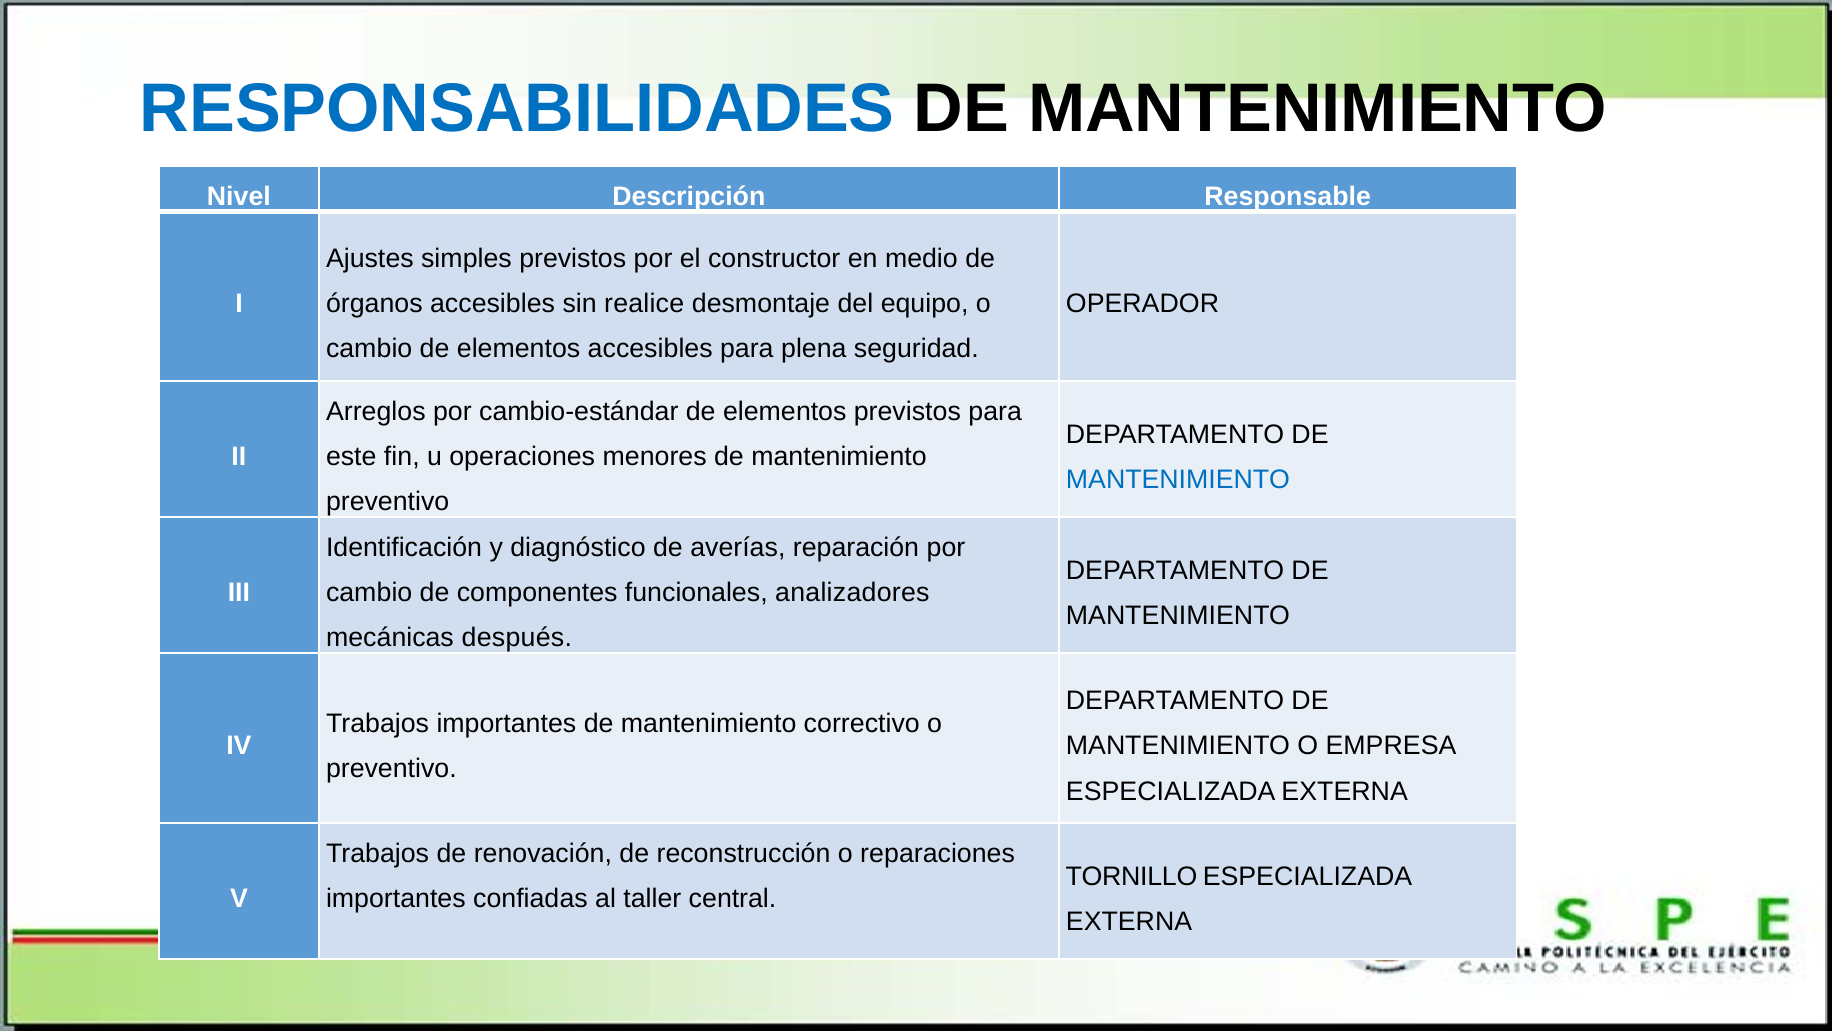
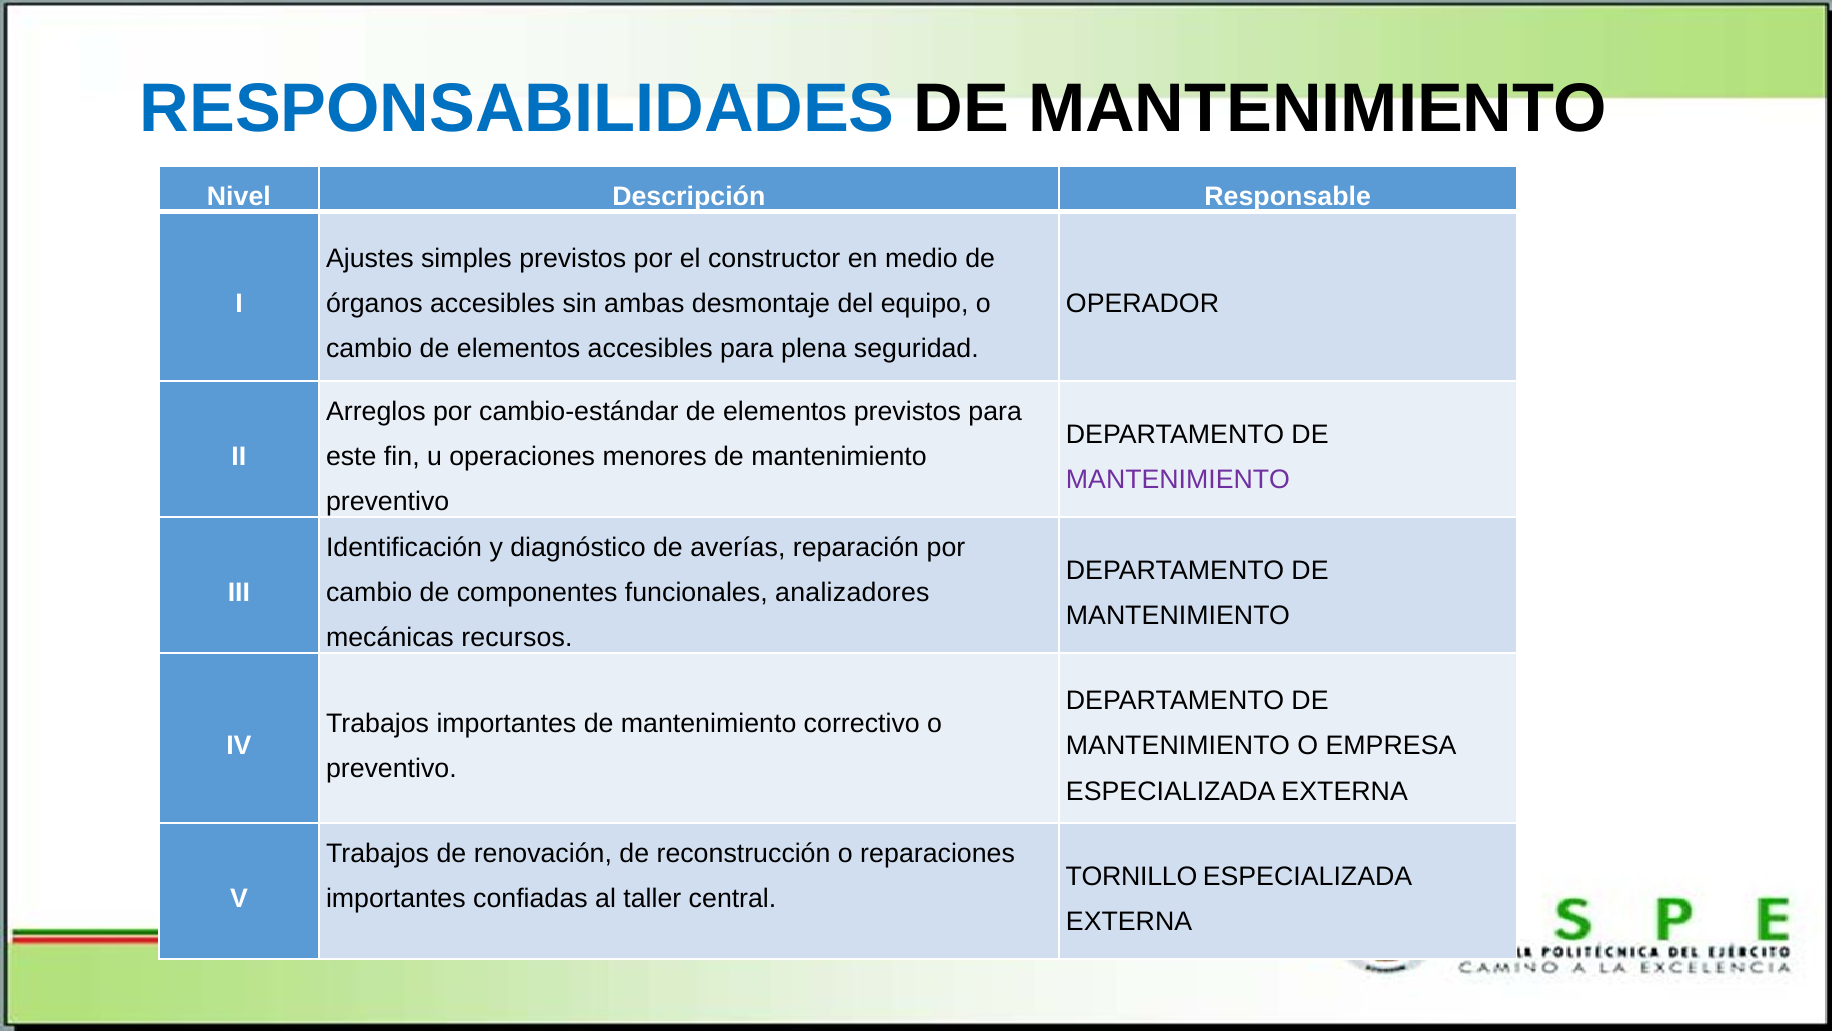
realice: realice -> ambas
MANTENIMIENTO at (1178, 479) colour: blue -> purple
después: después -> recursos
